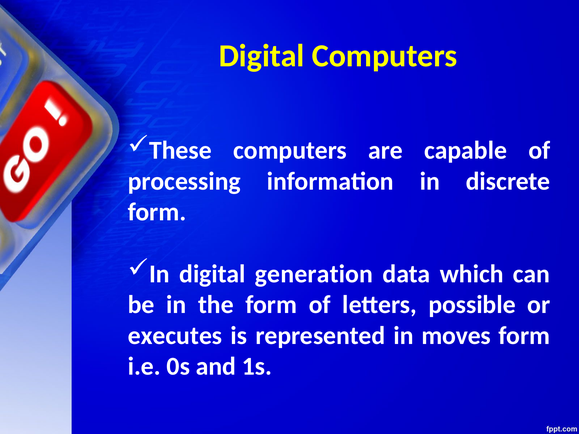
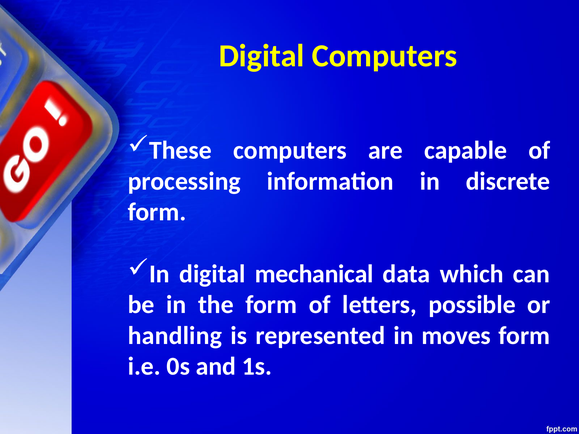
generation: generation -> mechanical
executes: executes -> handling
